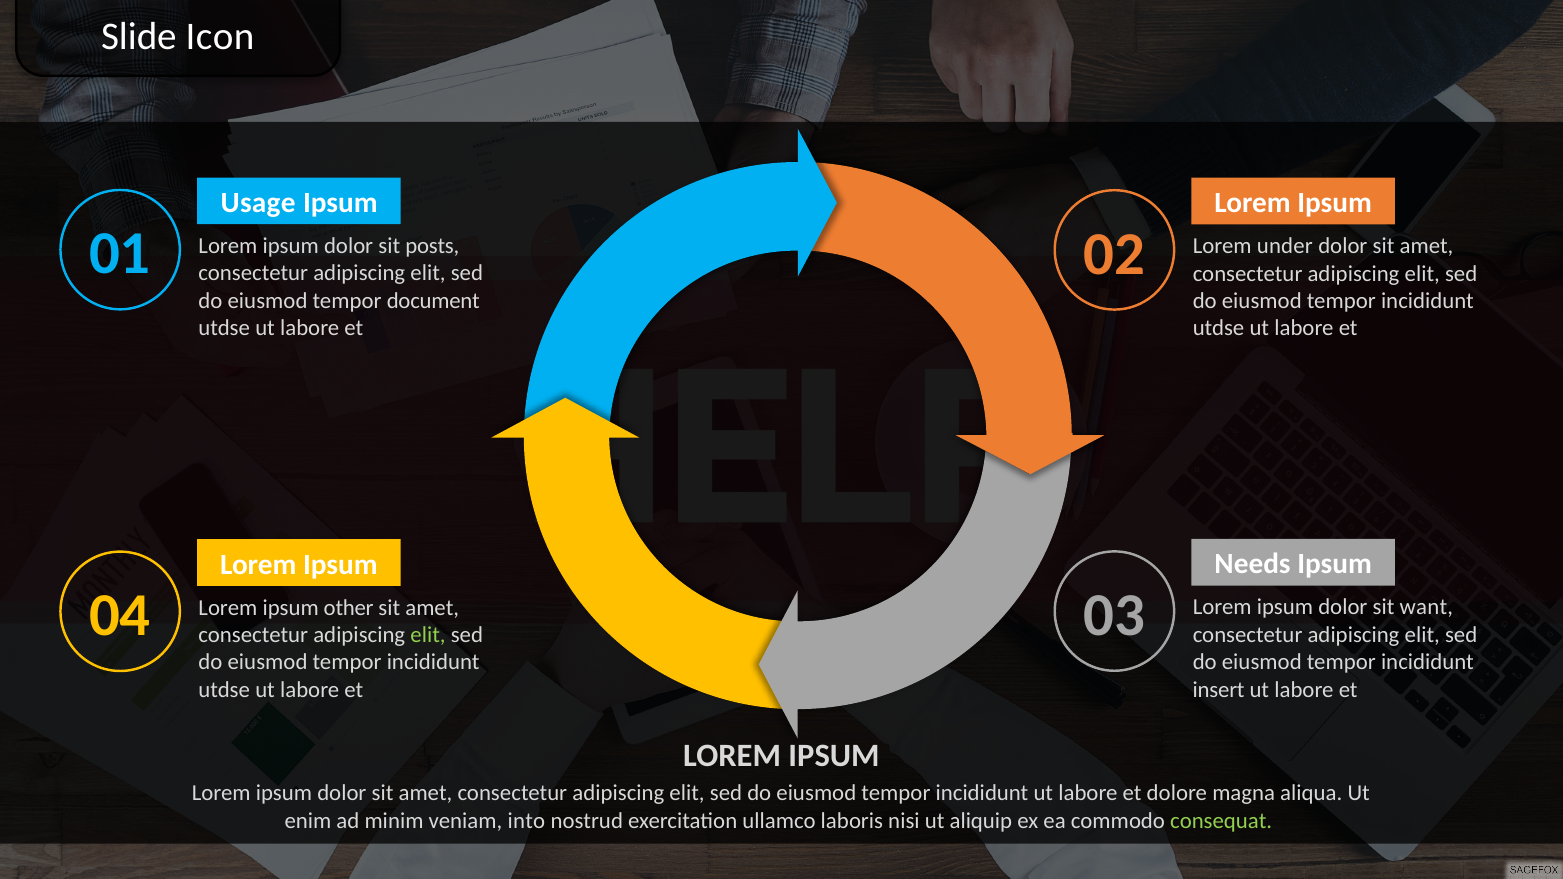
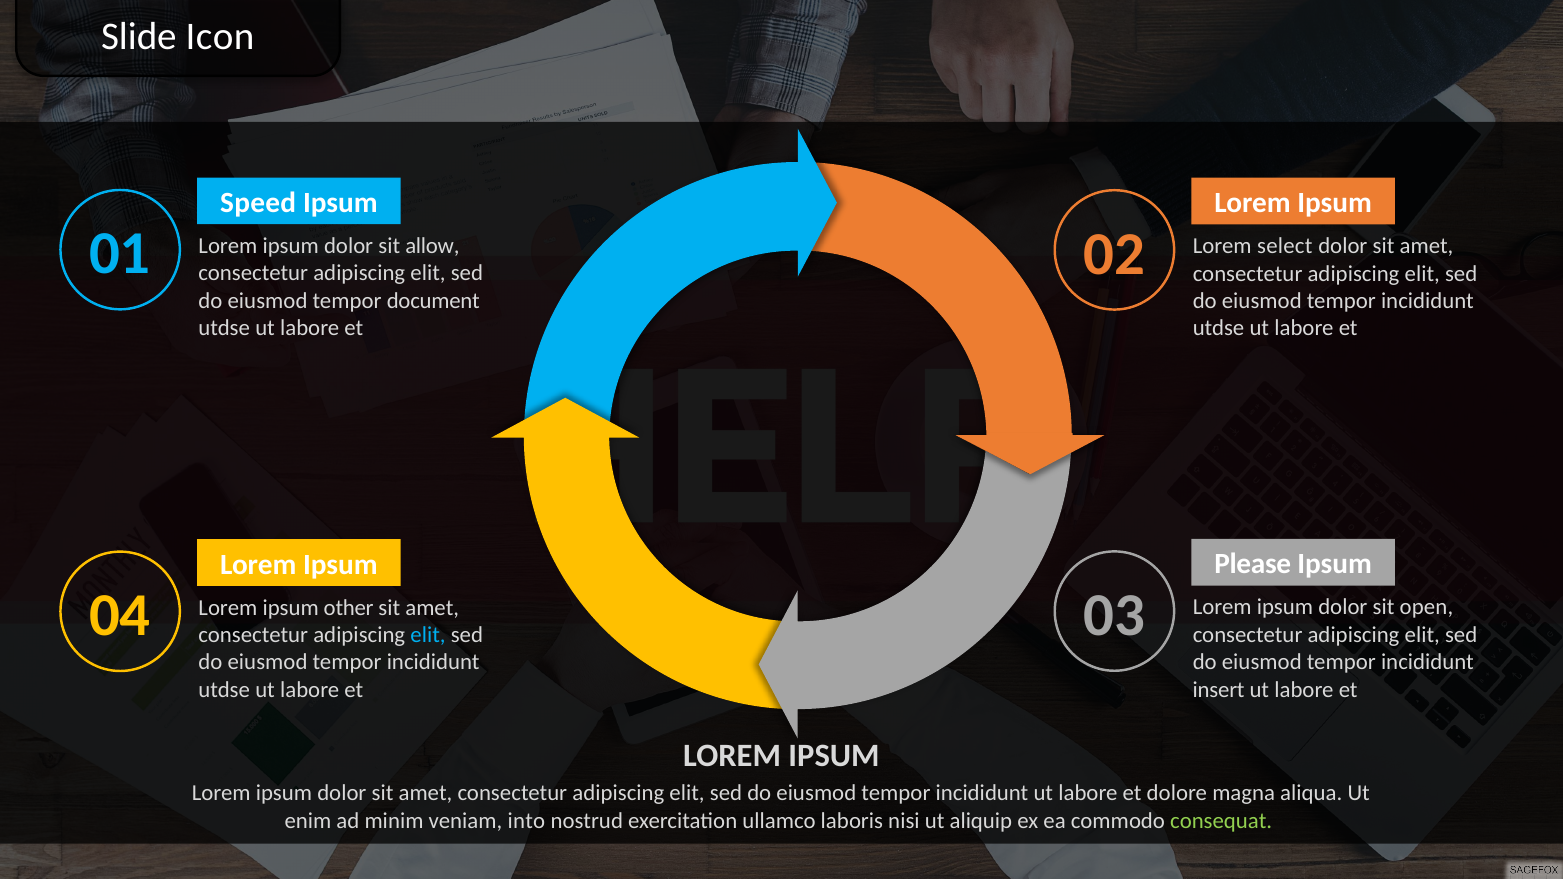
Usage: Usage -> Speed
posts: posts -> allow
under: under -> select
Needs: Needs -> Please
want: want -> open
elit at (428, 635) colour: light green -> light blue
